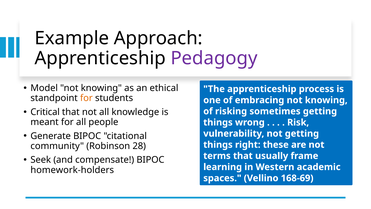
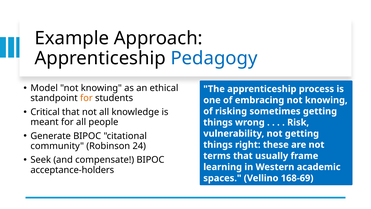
Pedagogy colour: purple -> blue
28: 28 -> 24
homework-holders: homework-holders -> acceptance-holders
